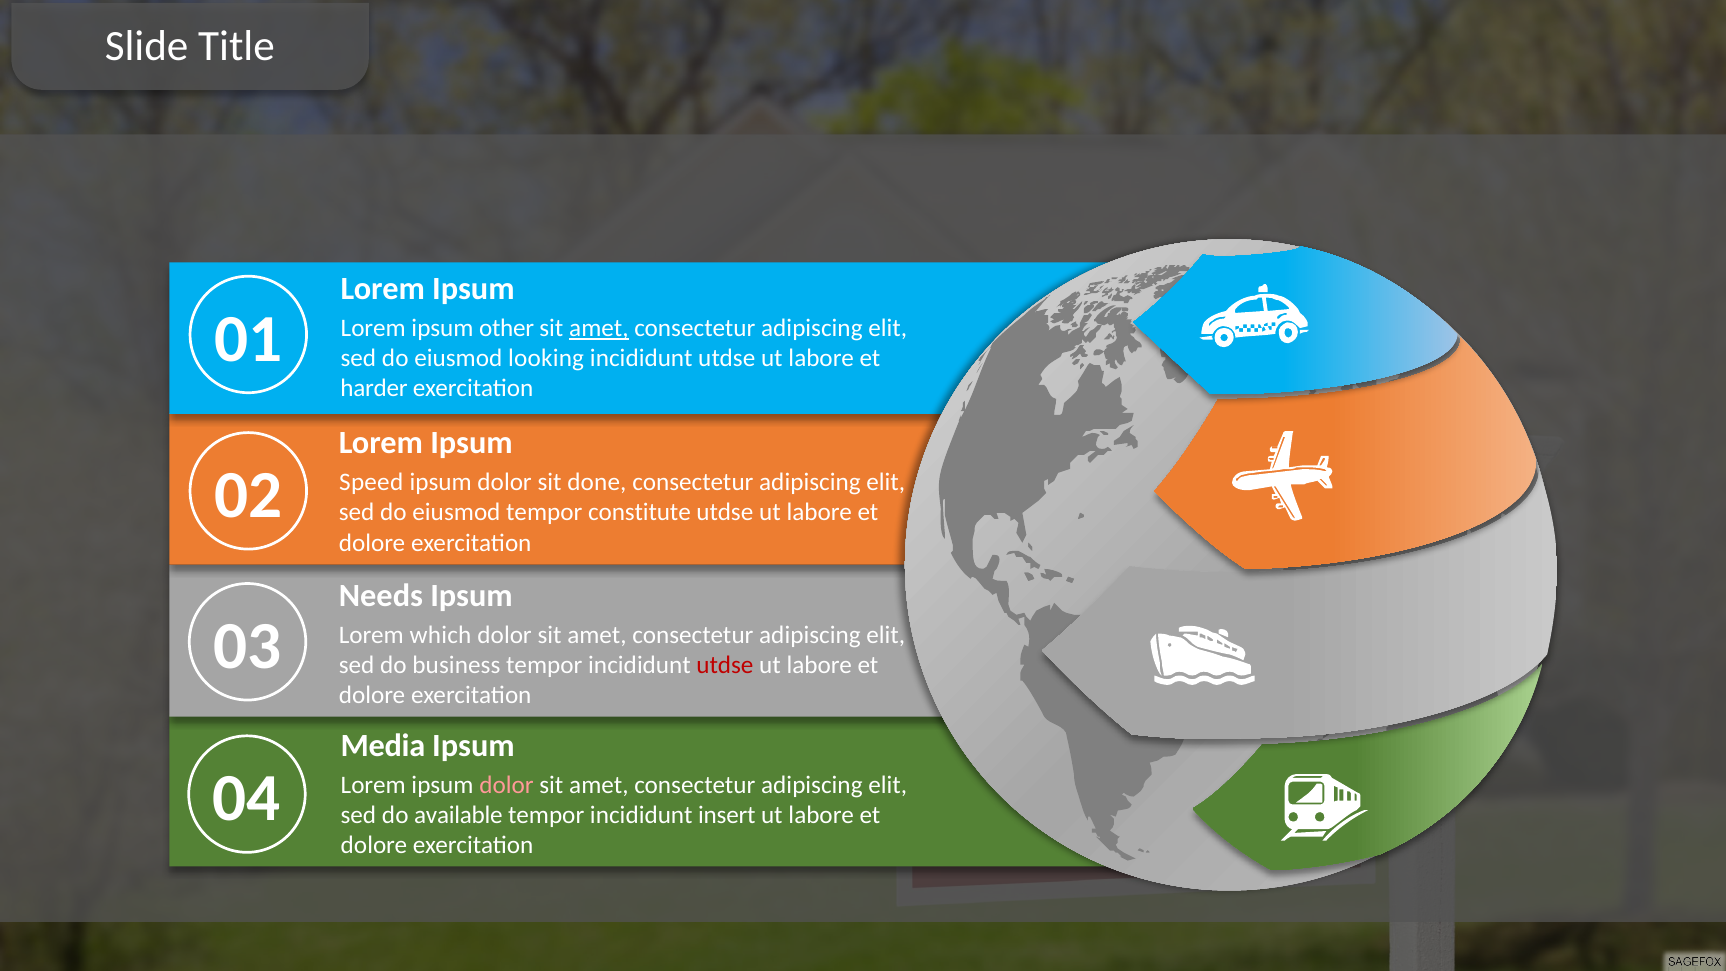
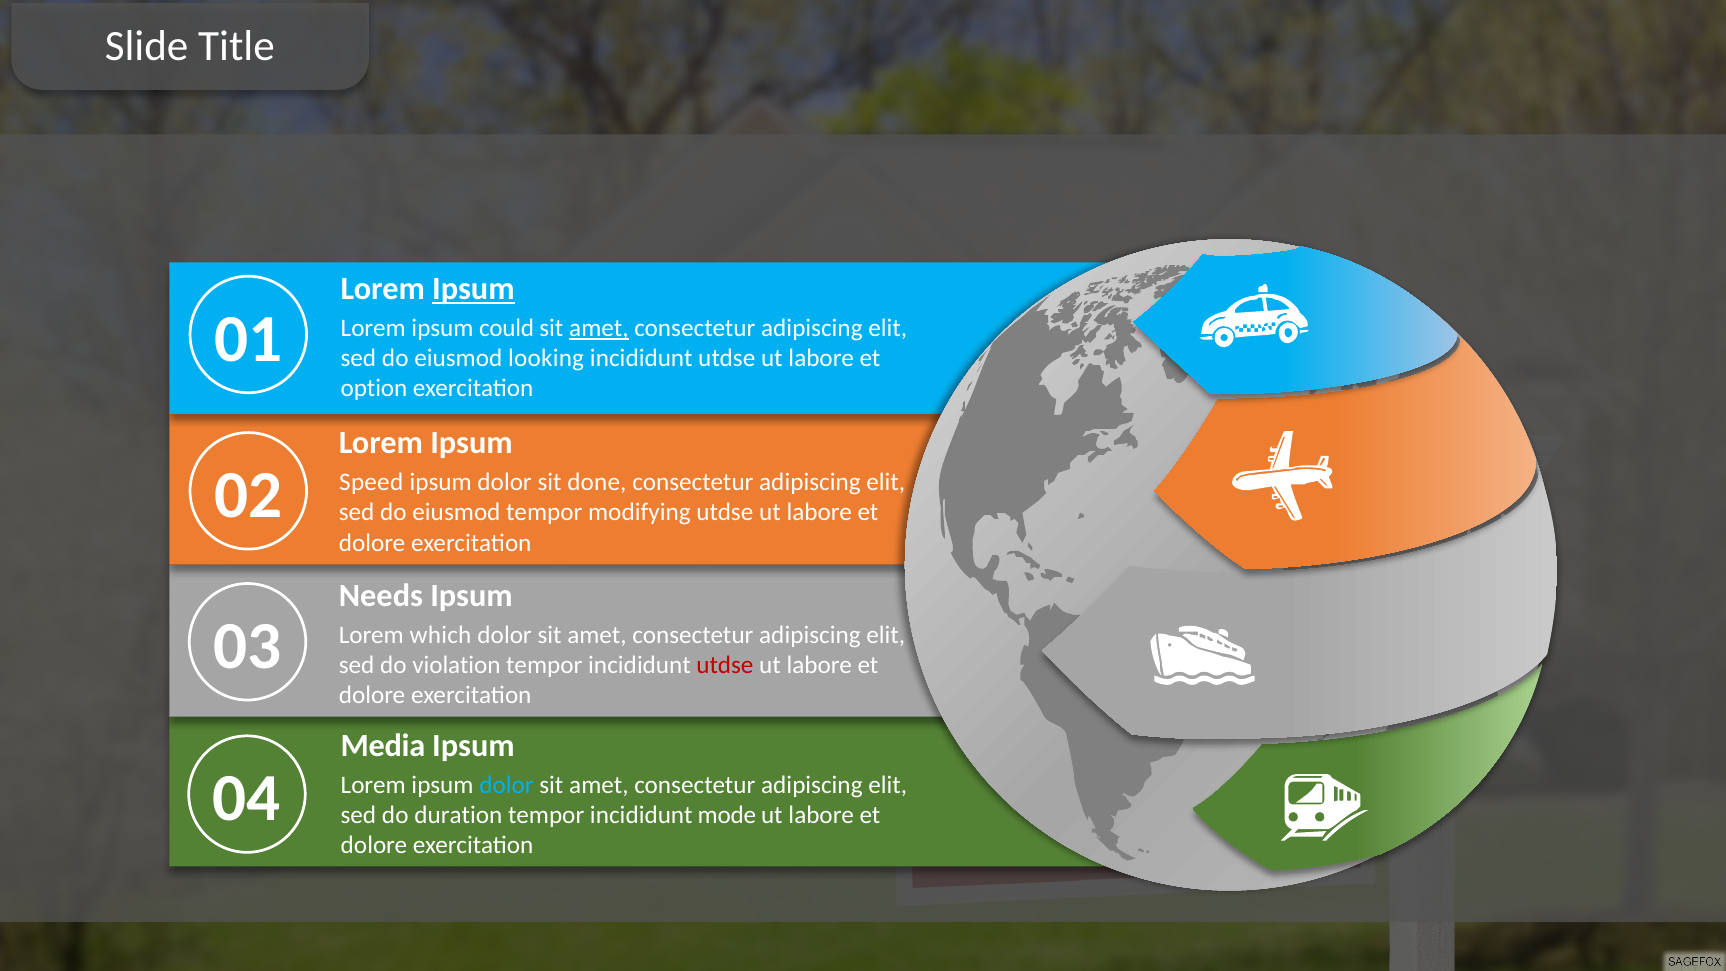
Ipsum at (473, 289) underline: none -> present
other: other -> could
harder: harder -> option
constitute: constitute -> modifying
business: business -> violation
dolor at (506, 785) colour: pink -> light blue
available: available -> duration
insert: insert -> mode
